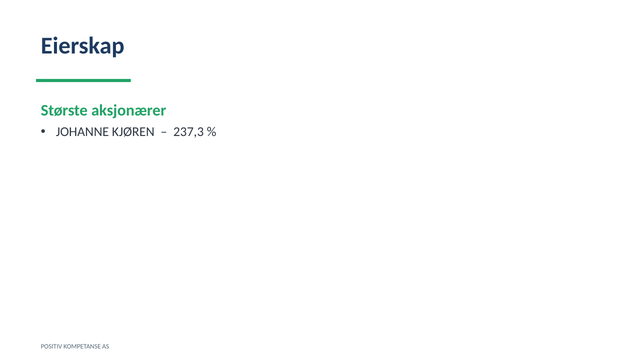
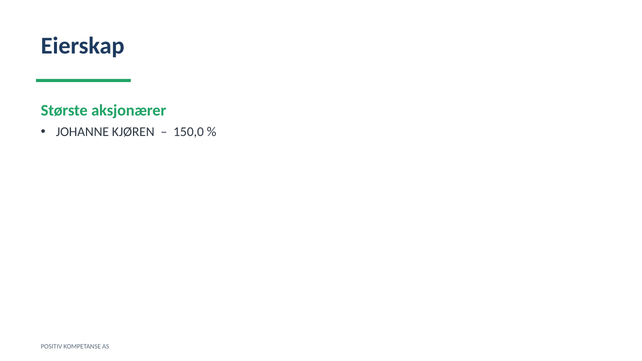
237,3: 237,3 -> 150,0
